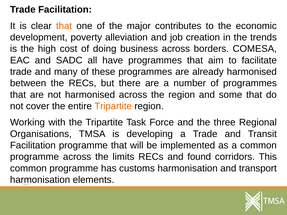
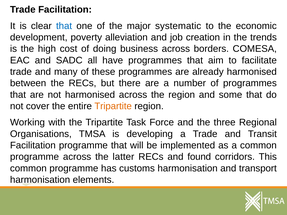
that at (64, 26) colour: orange -> blue
contributes: contributes -> systematic
limits: limits -> latter
